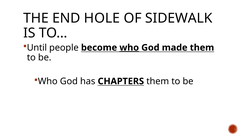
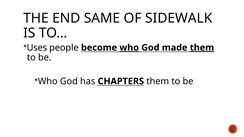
HOLE: HOLE -> SAME
Until: Until -> Uses
them at (202, 48) underline: none -> present
